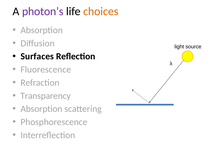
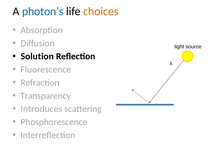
photon’s colour: purple -> blue
Surfaces: Surfaces -> Solution
Absorption at (41, 109): Absorption -> Introduces
